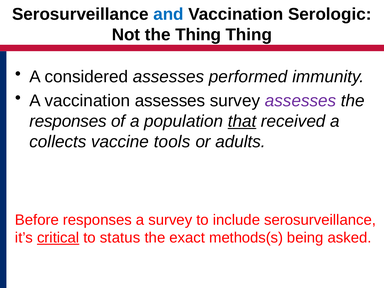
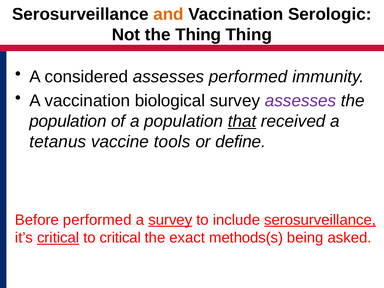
and colour: blue -> orange
vaccination assesses: assesses -> biological
responses at (68, 121): responses -> population
collects: collects -> tetanus
adults: adults -> define
Before responses: responses -> performed
survey at (170, 220) underline: none -> present
serosurveillance at (320, 220) underline: none -> present
to status: status -> critical
